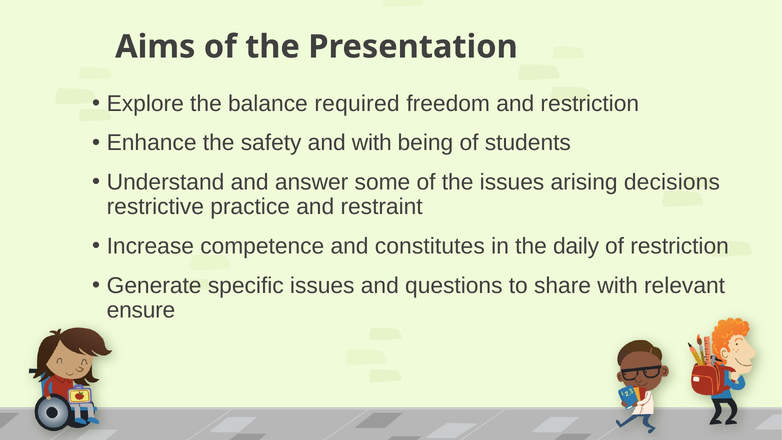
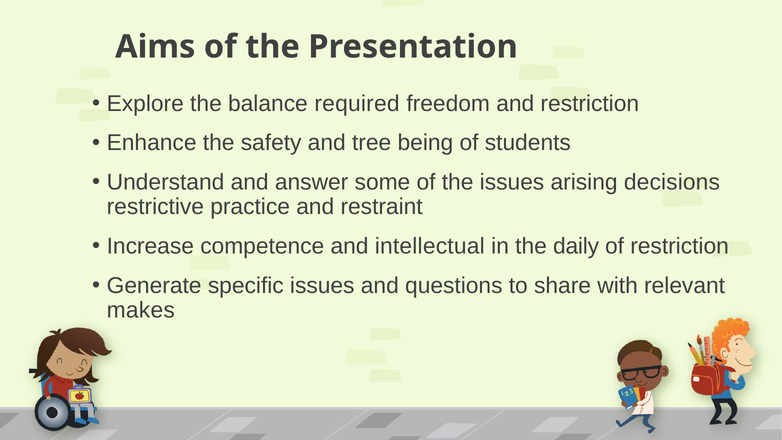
and with: with -> tree
constitutes: constitutes -> intellectual
ensure: ensure -> makes
